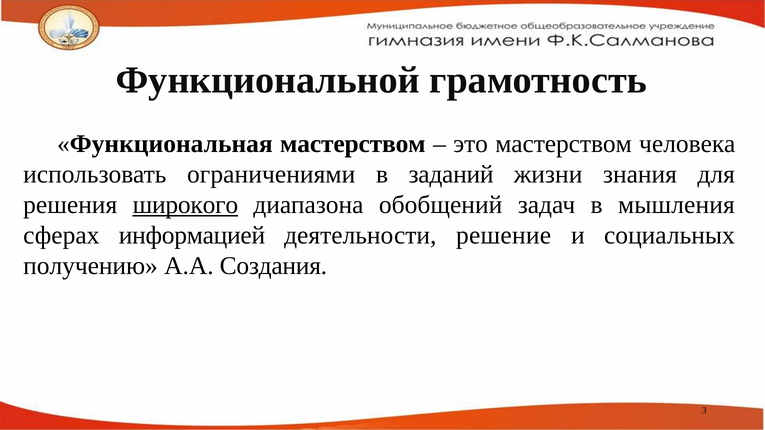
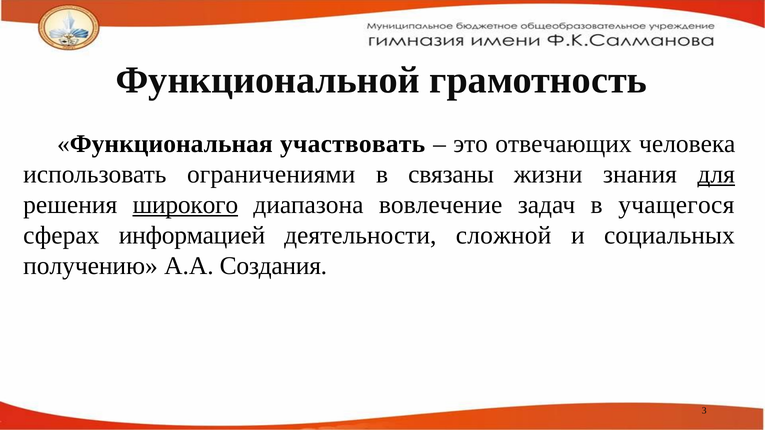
Функциональная мастерством: мастерством -> участвовать
это мастерством: мастерством -> отвечающих
заданий: заданий -> связаны
для underline: none -> present
обобщений: обобщений -> вовлечение
мышления: мышления -> учащегося
решение: решение -> сложной
